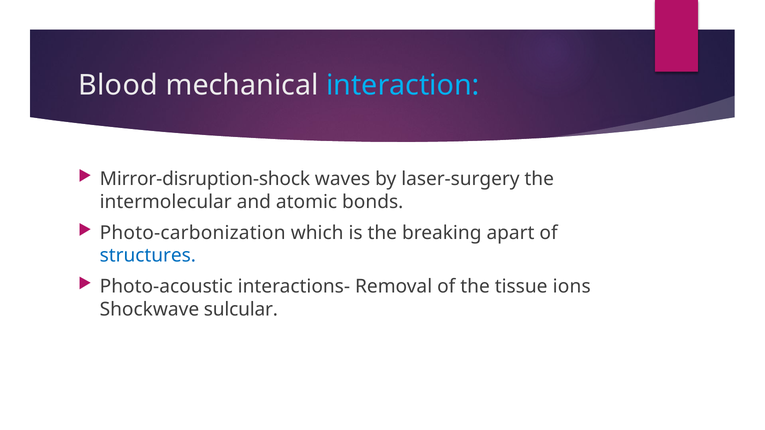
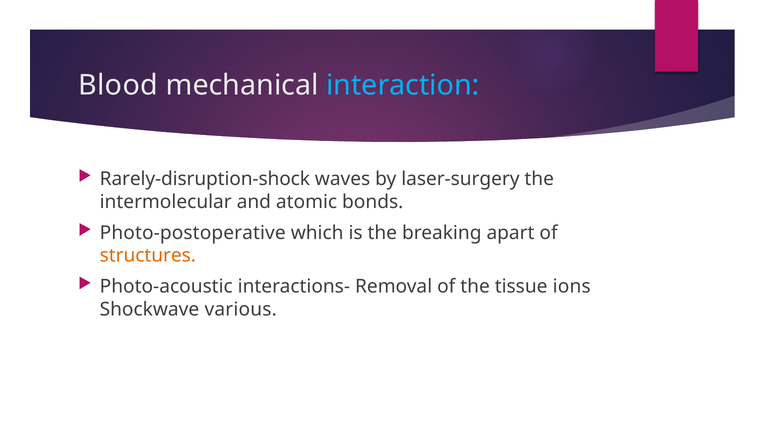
Mirror-disruption-shock: Mirror-disruption-shock -> Rarely-disruption-shock
Photo-carbonization: Photo-carbonization -> Photo-postoperative
structures colour: blue -> orange
sulcular: sulcular -> various
